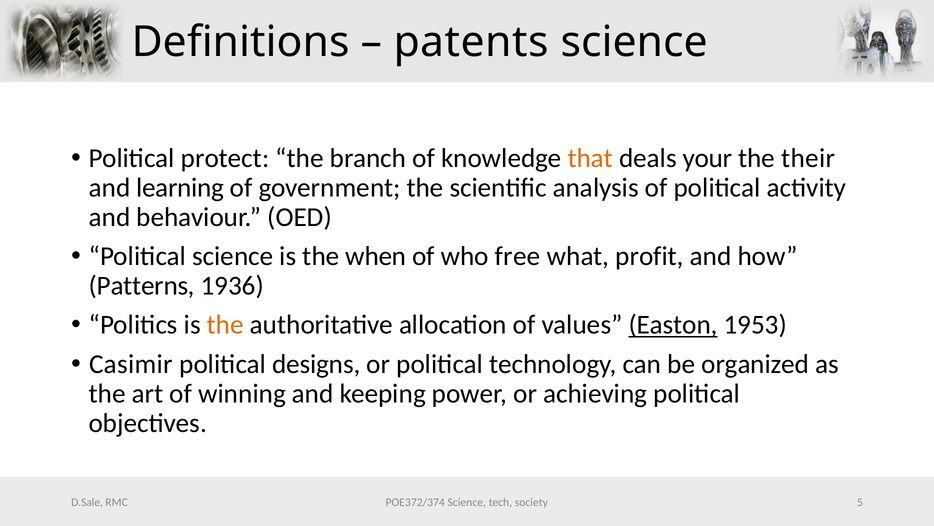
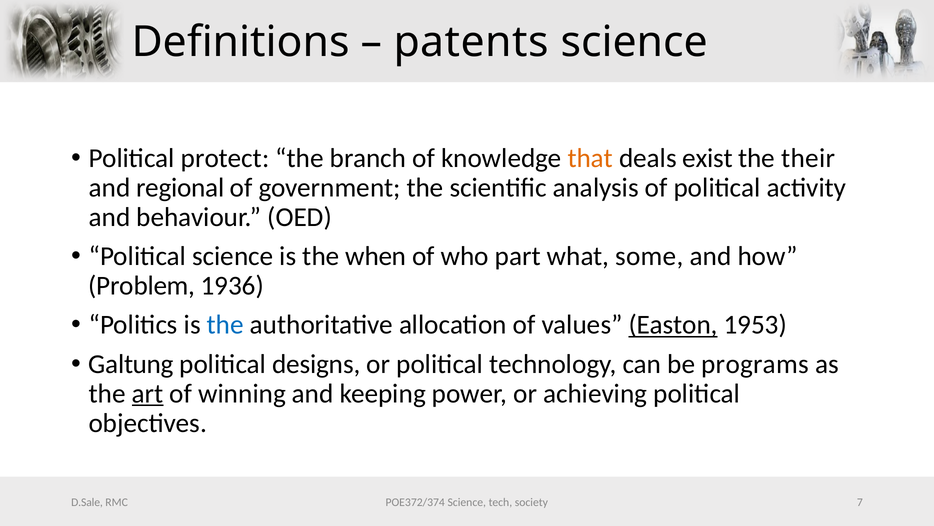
your: your -> exist
learning: learning -> regional
free: free -> part
profit: profit -> some
Patterns: Patterns -> Problem
the at (225, 325) colour: orange -> blue
Casimir: Casimir -> Galtung
organized: organized -> programs
art underline: none -> present
5: 5 -> 7
